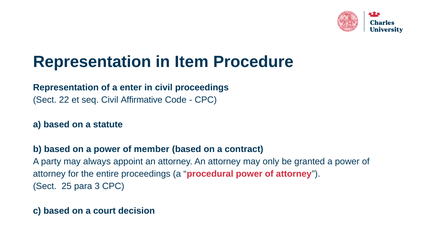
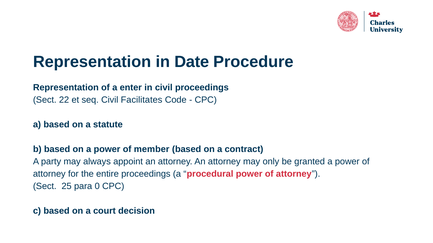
Item: Item -> Date
Affirmative: Affirmative -> Facilitates
3: 3 -> 0
